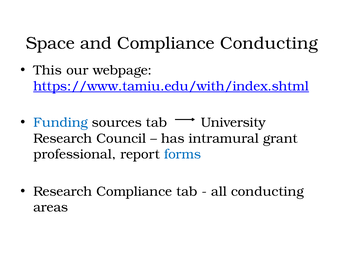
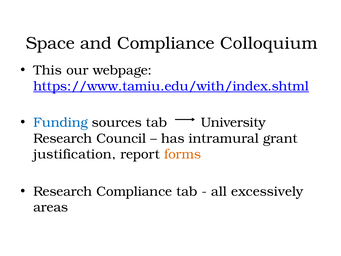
Compliance Conducting: Conducting -> Colloquium
professional: professional -> justification
forms colour: blue -> orange
all conducting: conducting -> excessively
